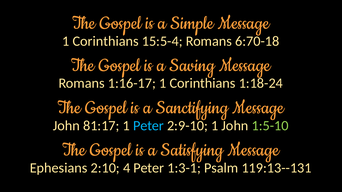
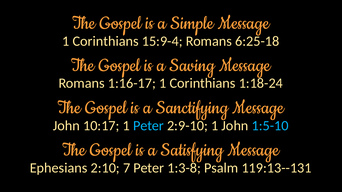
15:5-4: 15:5-4 -> 15:9-4
6:70-18: 6:70-18 -> 6:25-18
81:17: 81:17 -> 10:17
1:5-10 colour: light green -> light blue
4: 4 -> 7
1:3-1: 1:3-1 -> 1:3-8
